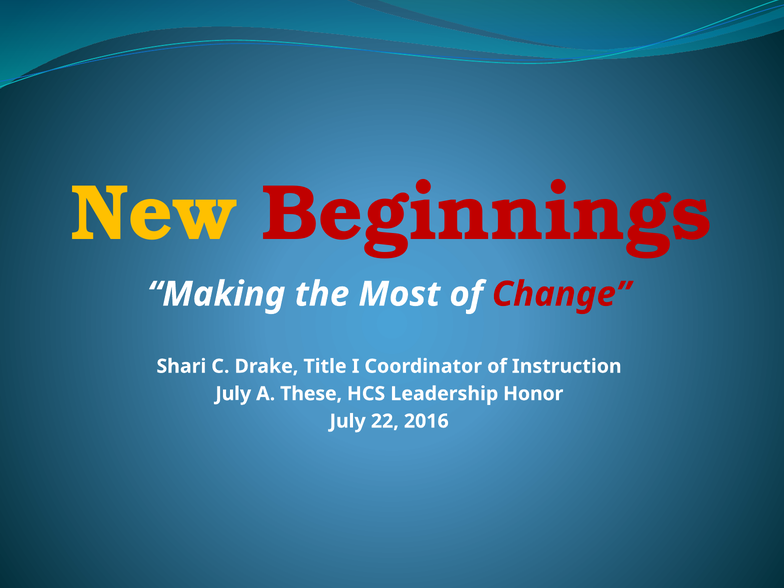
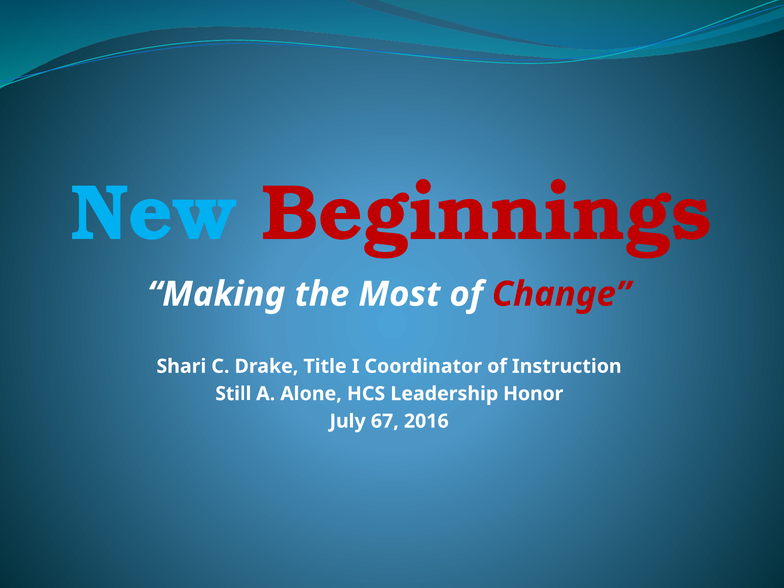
New colour: yellow -> light blue
July at (233, 394): July -> Still
These: These -> Alone
22: 22 -> 67
